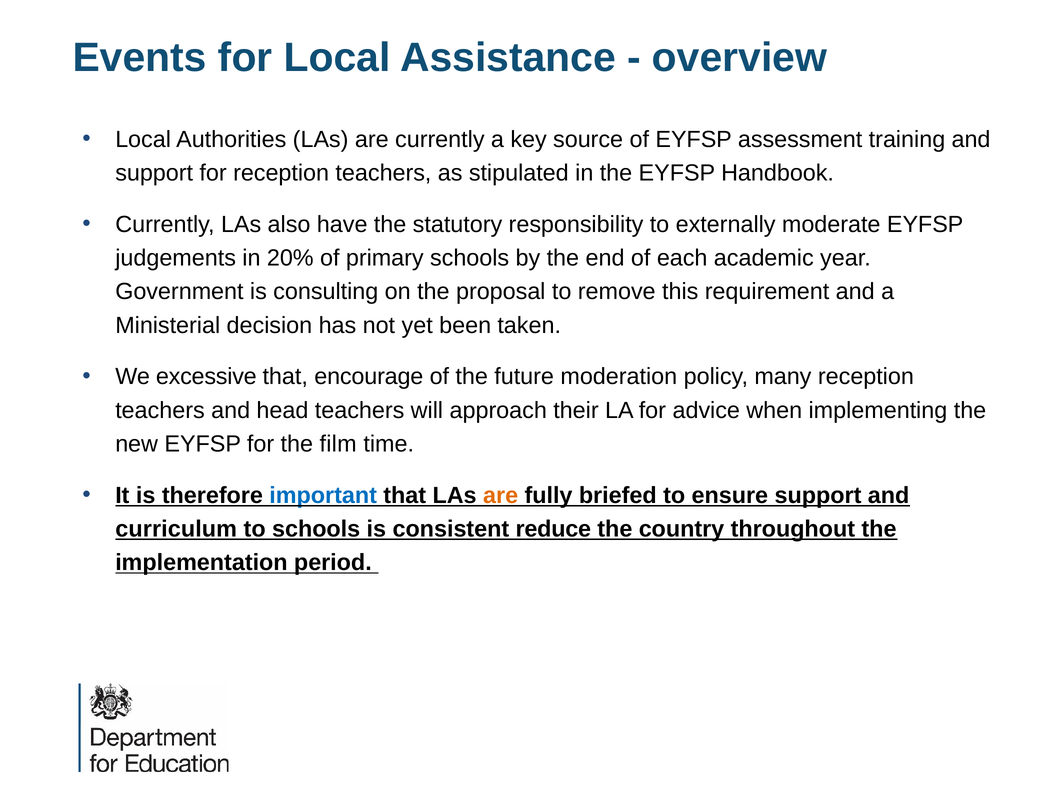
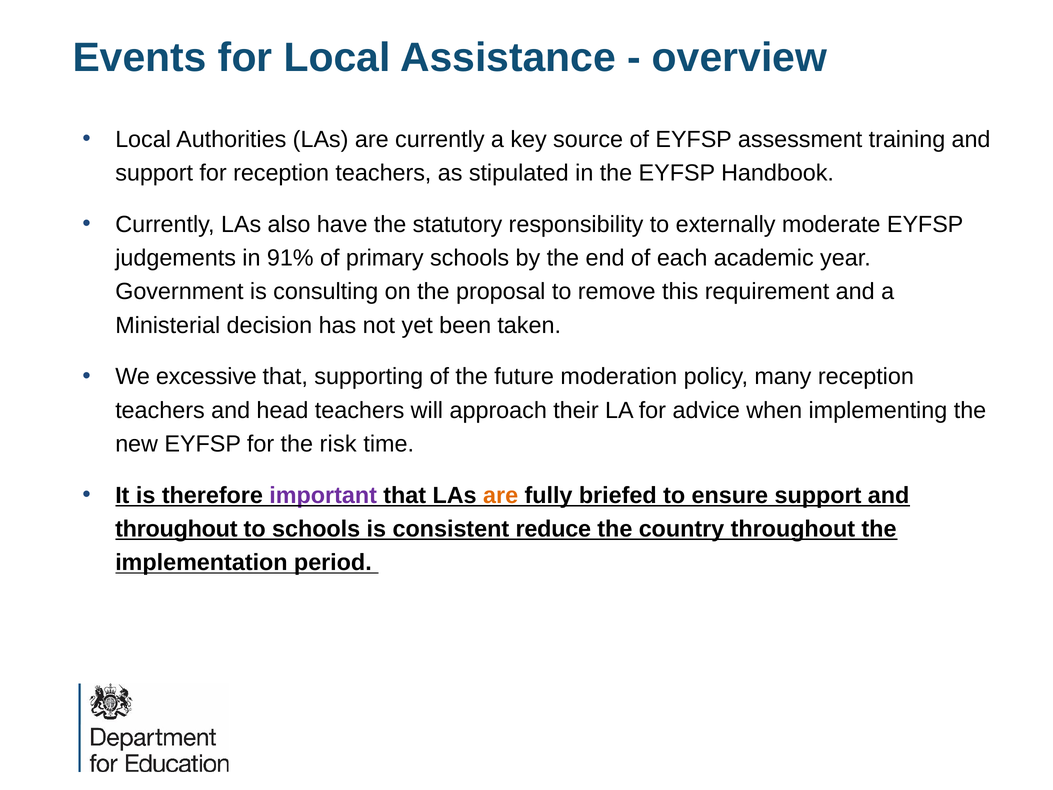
20%: 20% -> 91%
encourage: encourage -> supporting
film: film -> risk
important colour: blue -> purple
curriculum at (176, 529): curriculum -> throughout
